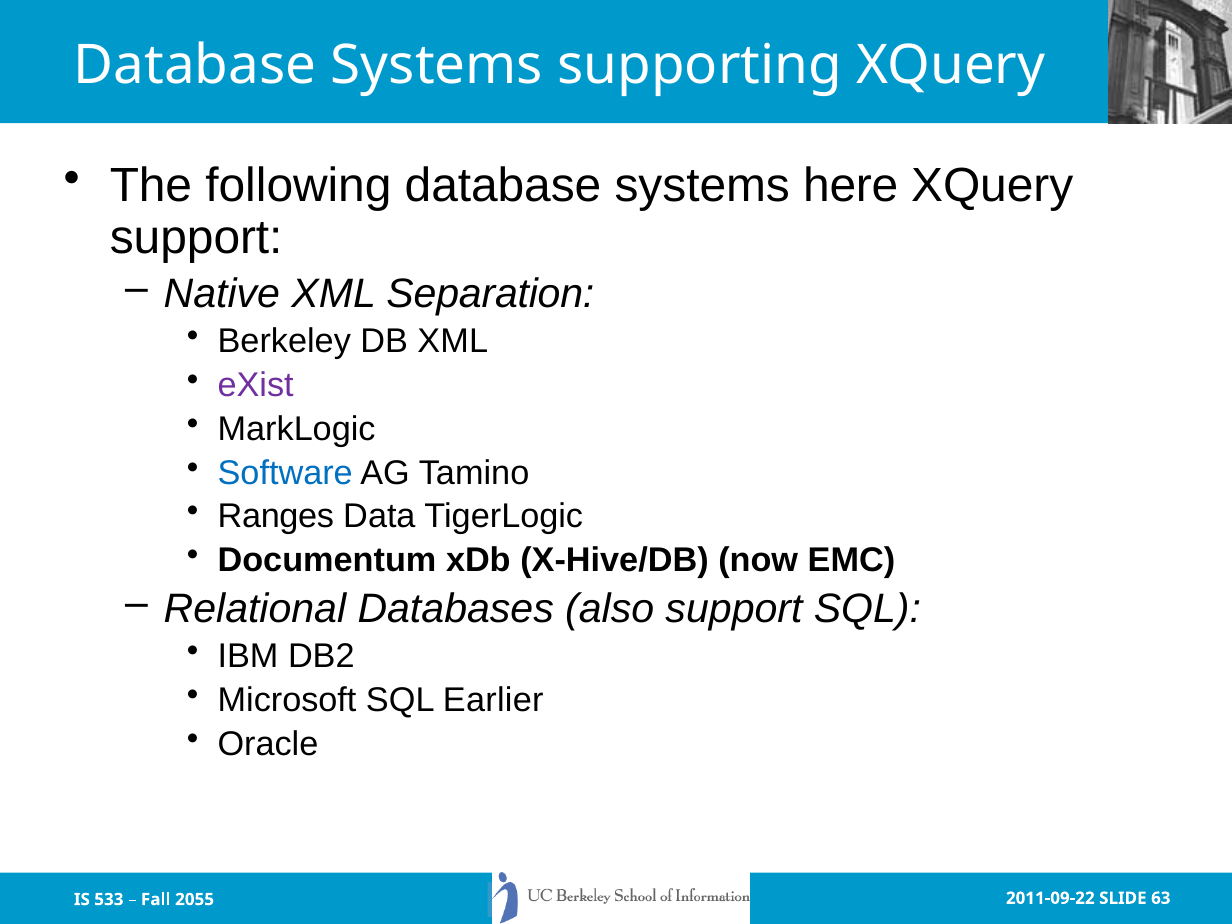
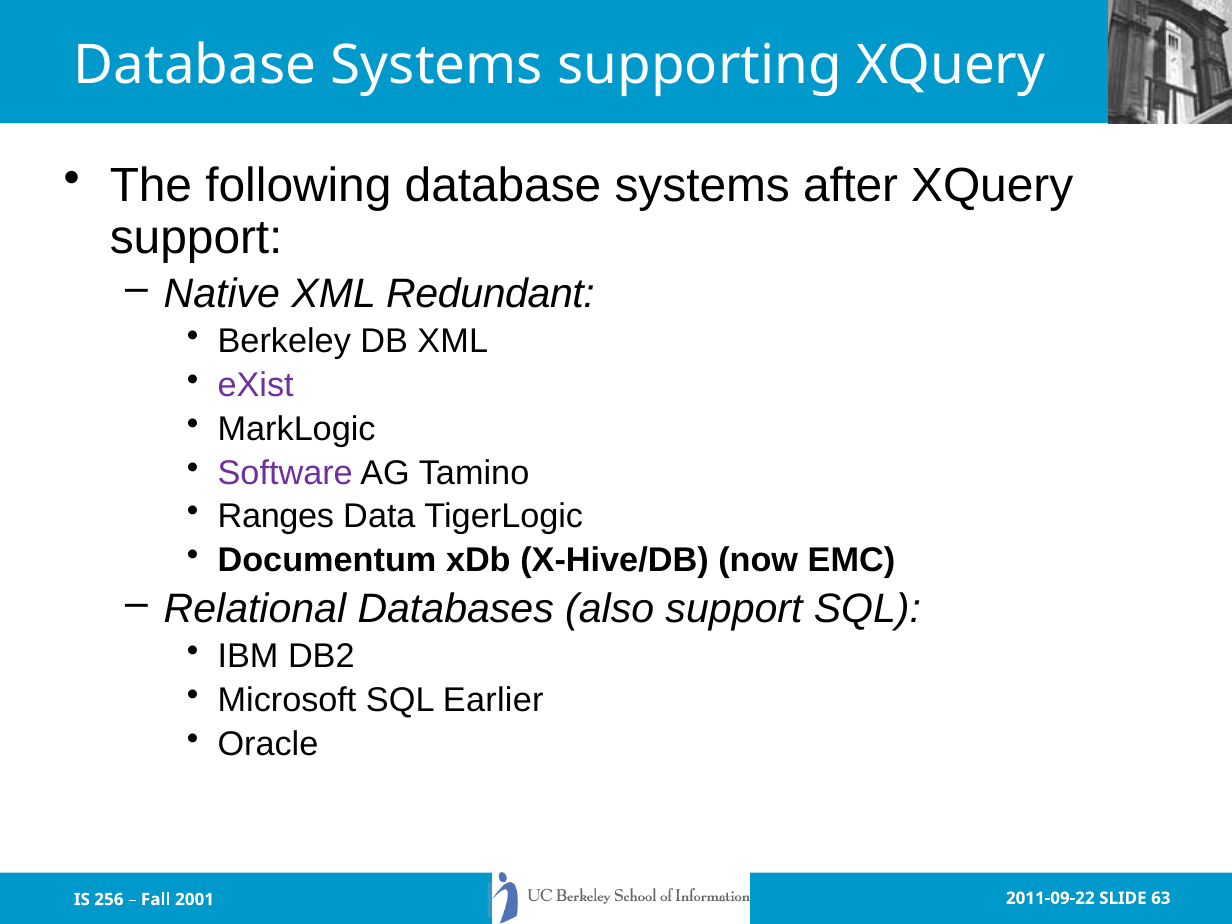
here: here -> after
Separation: Separation -> Redundant
Software colour: blue -> purple
533: 533 -> 256
2055: 2055 -> 2001
